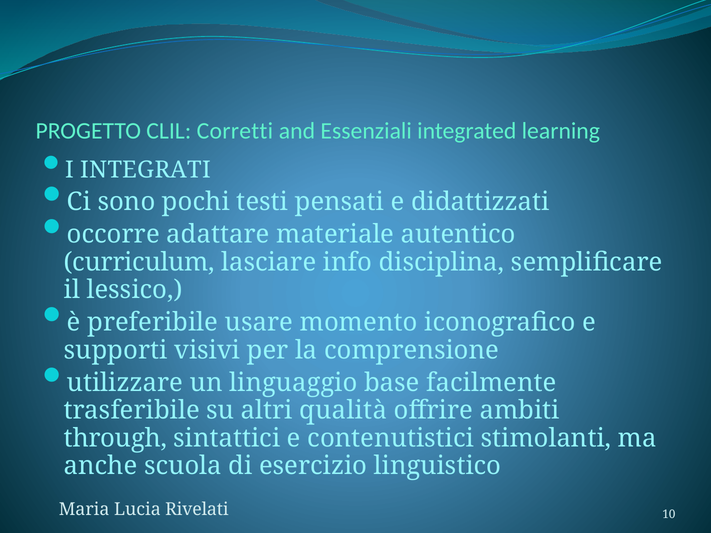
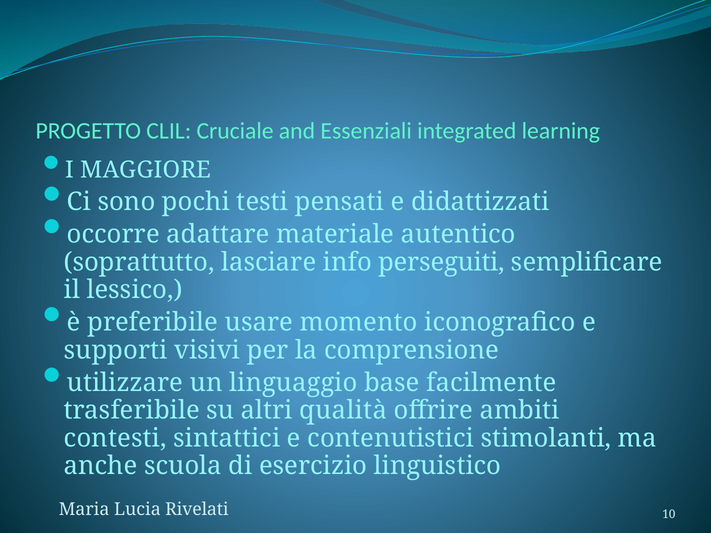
Corretti: Corretti -> Cruciale
INTEGRATI: INTEGRATI -> MAGGIORE
curriculum: curriculum -> soprattutto
disciplina: disciplina -> perseguiti
through: through -> contesti
